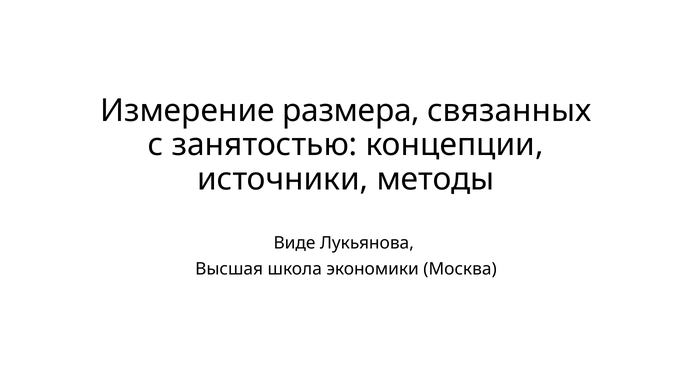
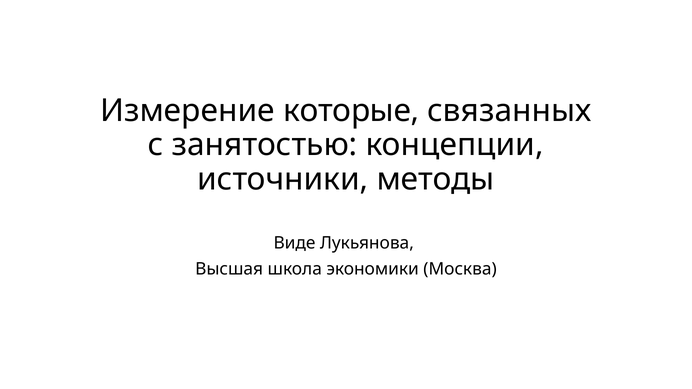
размера: размера -> которые
